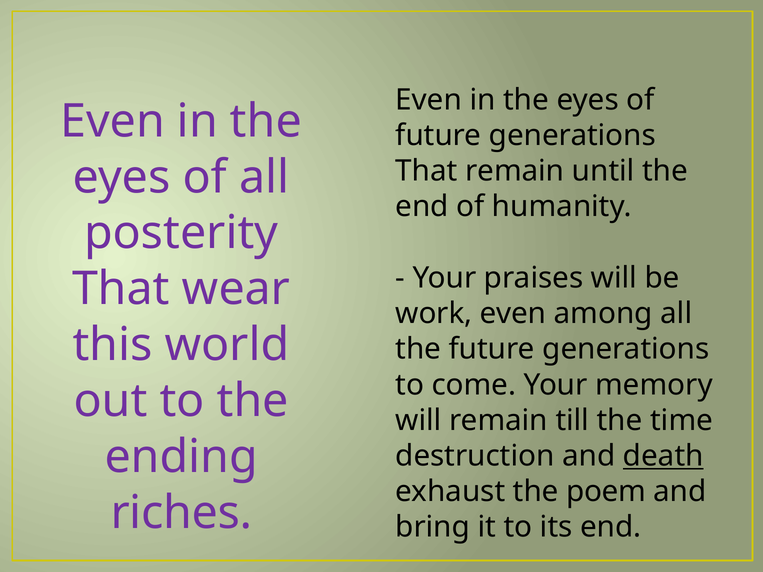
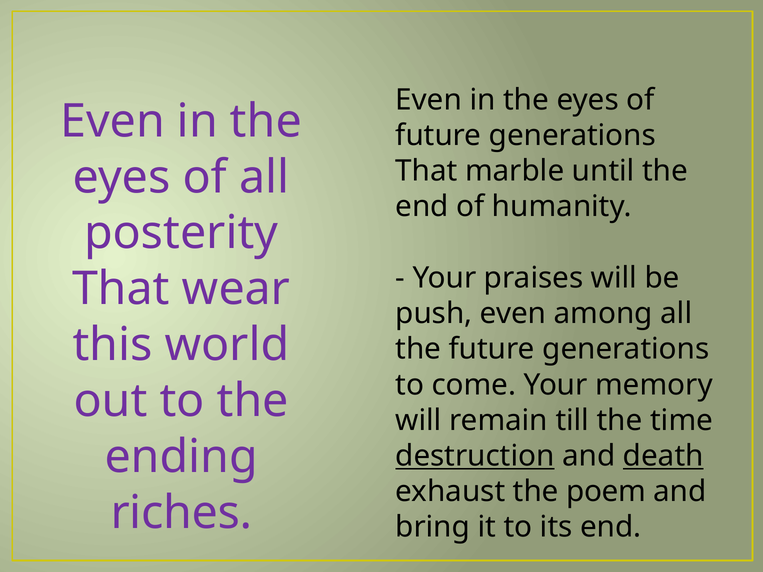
That remain: remain -> marble
work: work -> push
destruction underline: none -> present
